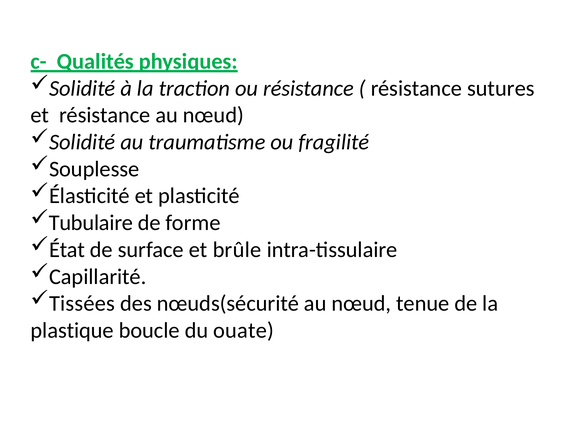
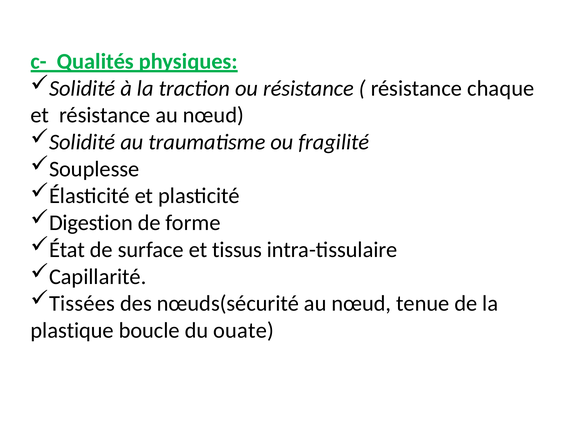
sutures: sutures -> chaque
Tubulaire: Tubulaire -> Digestion
brûle: brûle -> tissus
